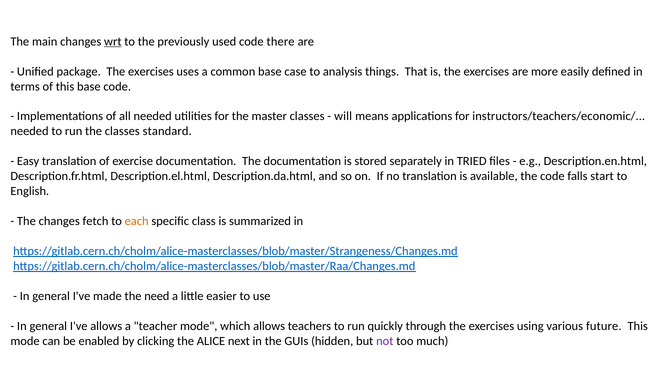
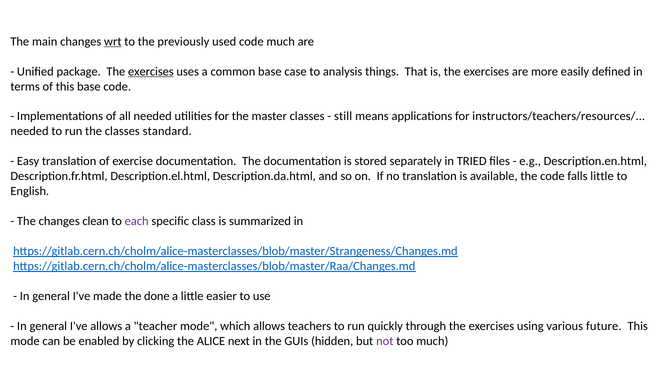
code there: there -> much
exercises at (151, 71) underline: none -> present
will: will -> still
instructors/teachers/economic/: instructors/teachers/economic/ -> instructors/teachers/resources/
falls start: start -> little
fetch: fetch -> clean
each colour: orange -> purple
need: need -> done
